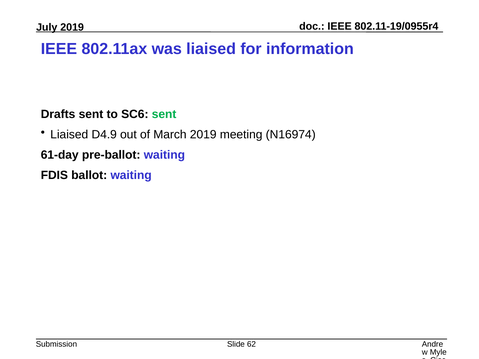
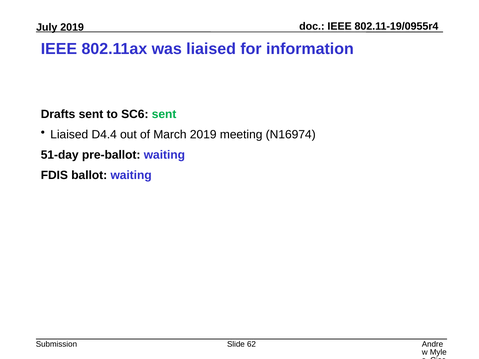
D4.9: D4.9 -> D4.4
61-day: 61-day -> 51-day
